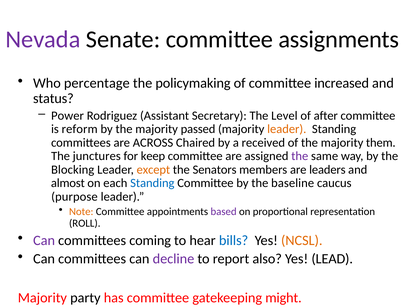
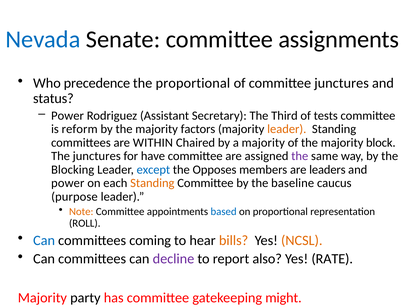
Nevada colour: purple -> blue
percentage: percentage -> precedence
the policymaking: policymaking -> proportional
committee increased: increased -> junctures
Level: Level -> Third
after: after -> tests
passed: passed -> factors
ACROSS: ACROSS -> WITHIN
a received: received -> majority
them: them -> block
keep: keep -> have
except colour: orange -> blue
Senators: Senators -> Opposes
almost at (68, 183): almost -> power
Standing at (152, 183) colour: blue -> orange
based colour: purple -> blue
Can at (44, 241) colour: purple -> blue
bills colour: blue -> orange
LEAD: LEAD -> RATE
